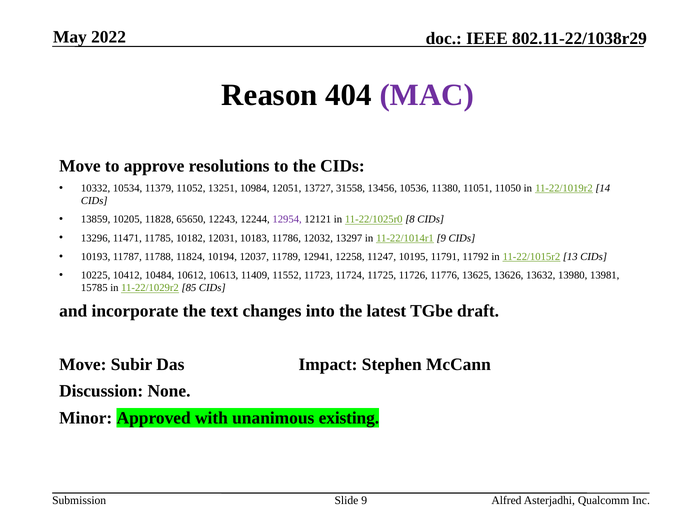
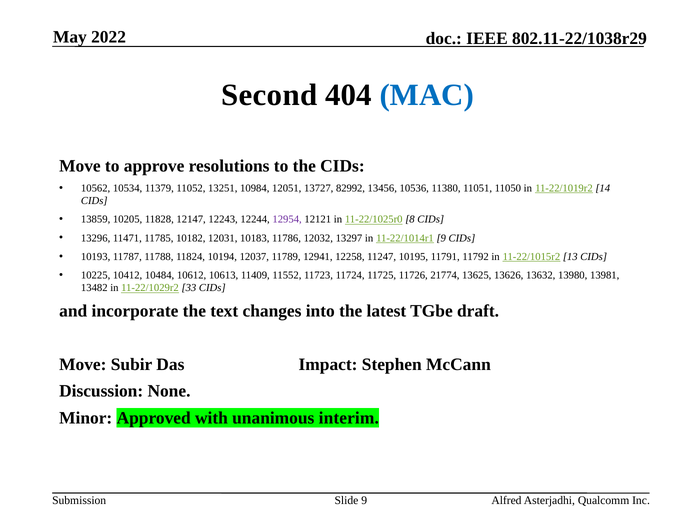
Reason: Reason -> Second
MAC colour: purple -> blue
10332: 10332 -> 10562
31558: 31558 -> 82992
65650: 65650 -> 12147
11776: 11776 -> 21774
15785: 15785 -> 13482
85: 85 -> 33
existing: existing -> interim
